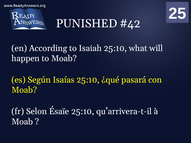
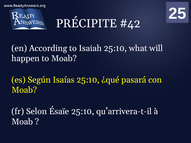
PUNISHED: PUNISHED -> PRÉCIPITE
